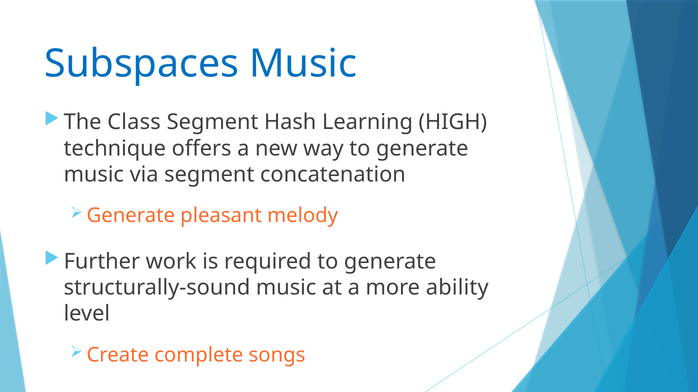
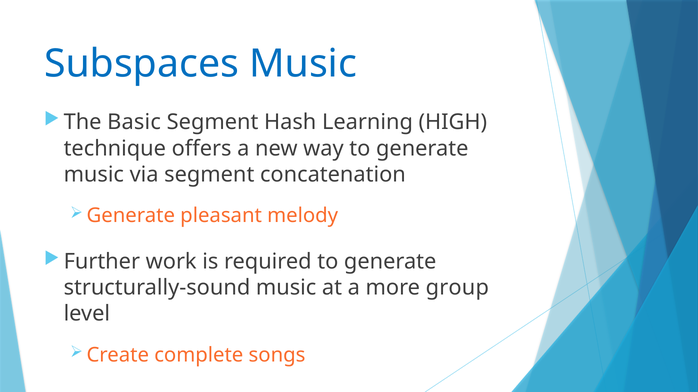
Class: Class -> Basic
ability: ability -> group
